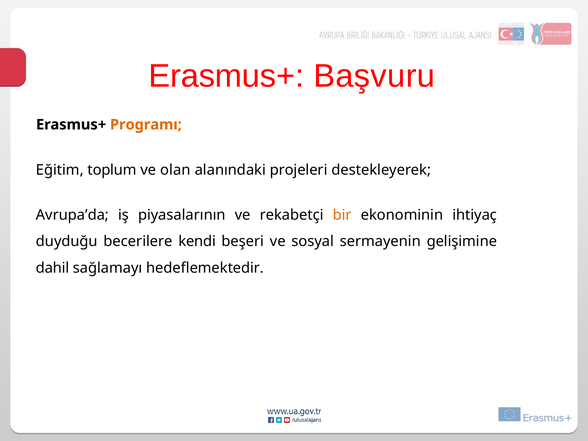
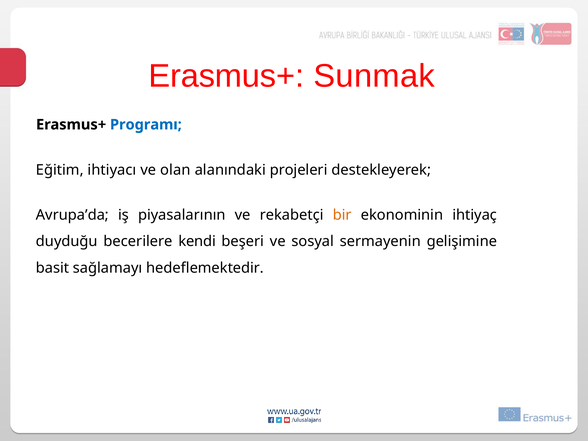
Başvuru: Başvuru -> Sunmak
Programı colour: orange -> blue
toplum: toplum -> ihtiyacı
dahil: dahil -> basit
